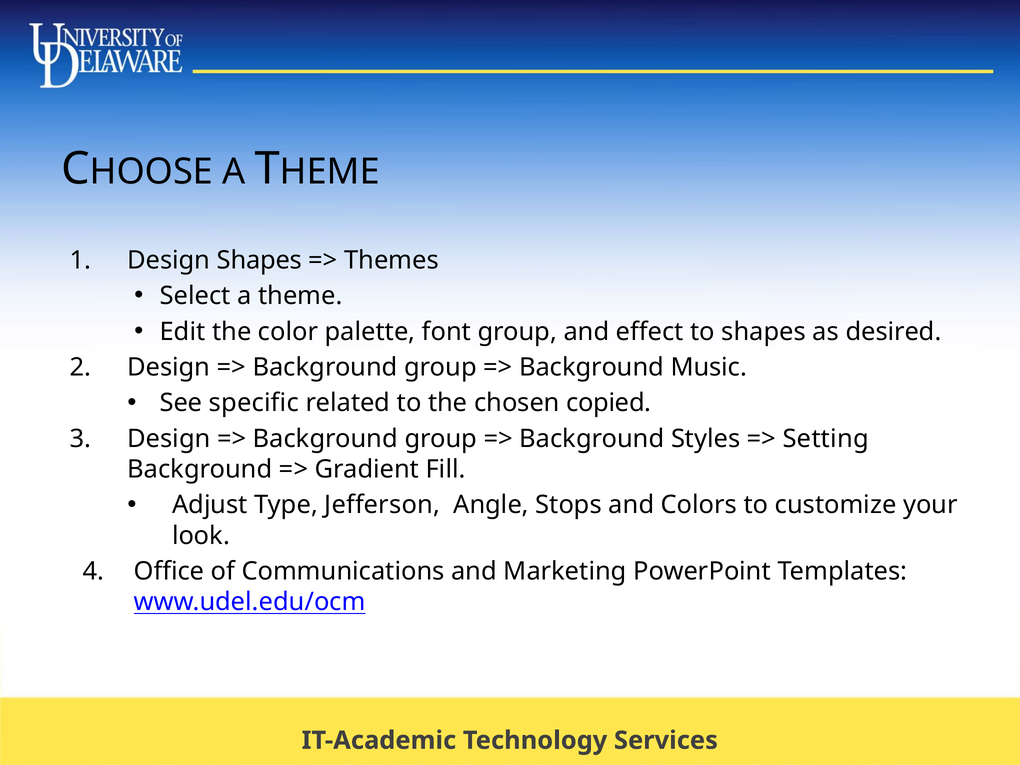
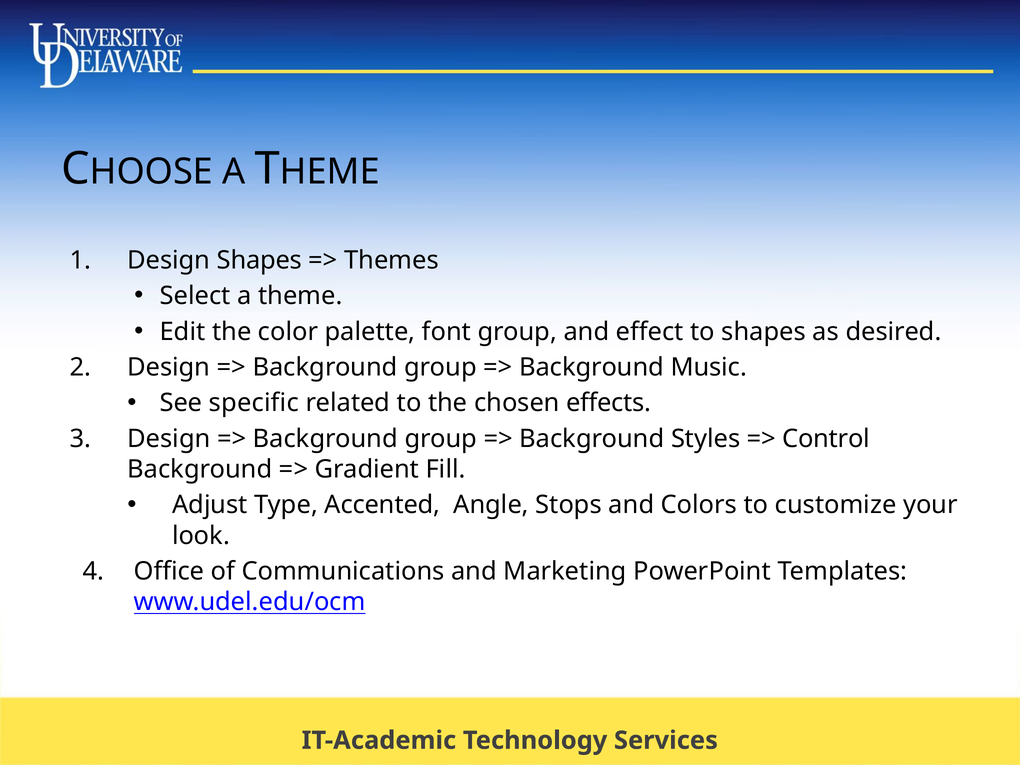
copied: copied -> effects
Setting: Setting -> Control
Jefferson: Jefferson -> Accented
